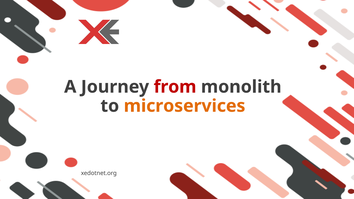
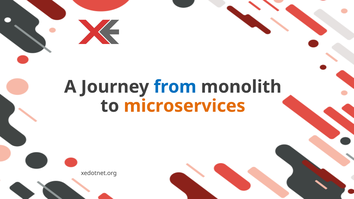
from colour: red -> blue
